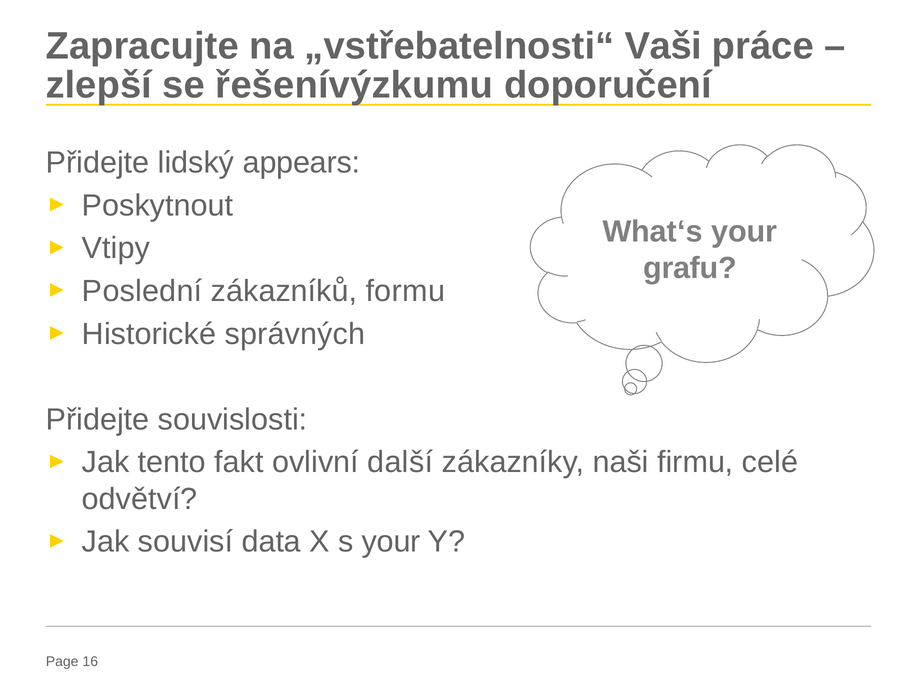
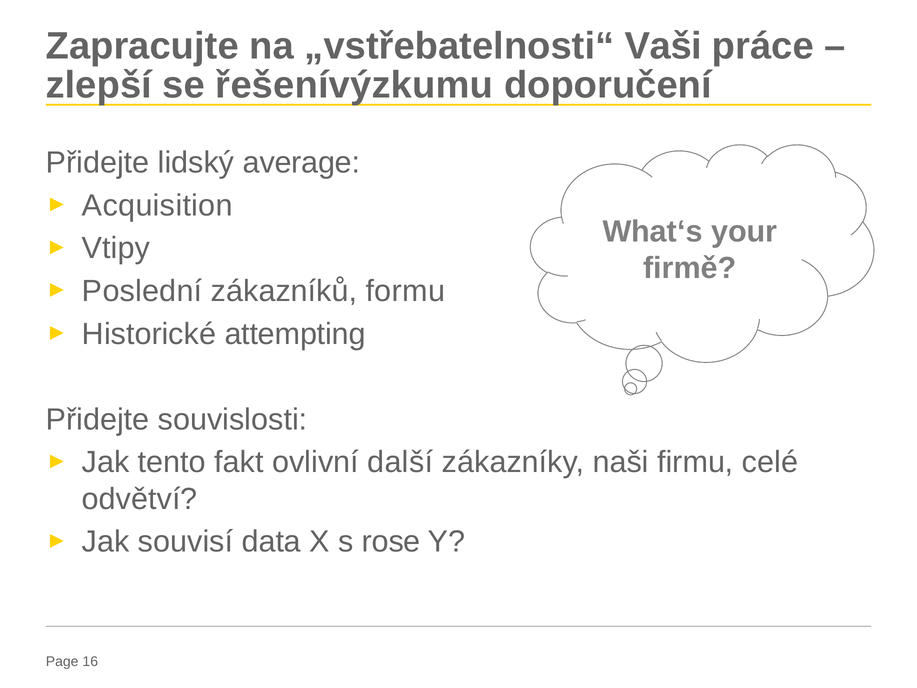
appears: appears -> average
Poskytnout: Poskytnout -> Acquisition
grafu: grafu -> firmě
správných: správných -> attempting
s your: your -> rose
